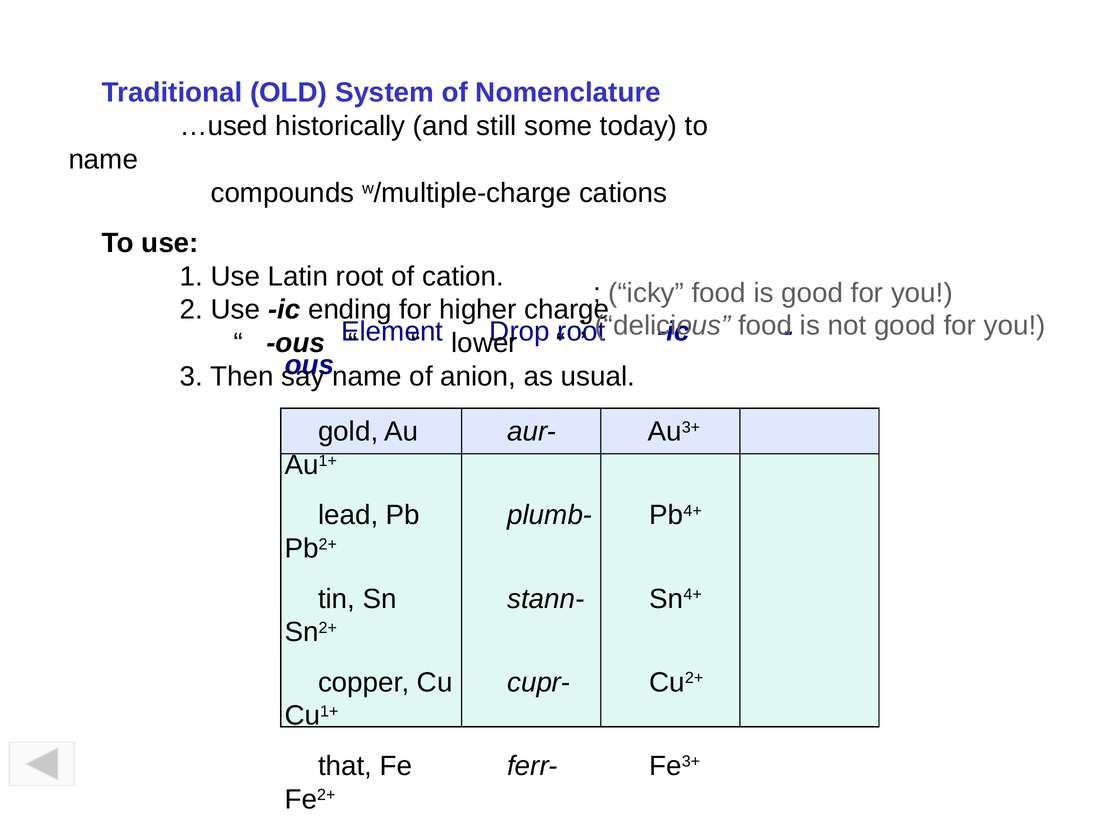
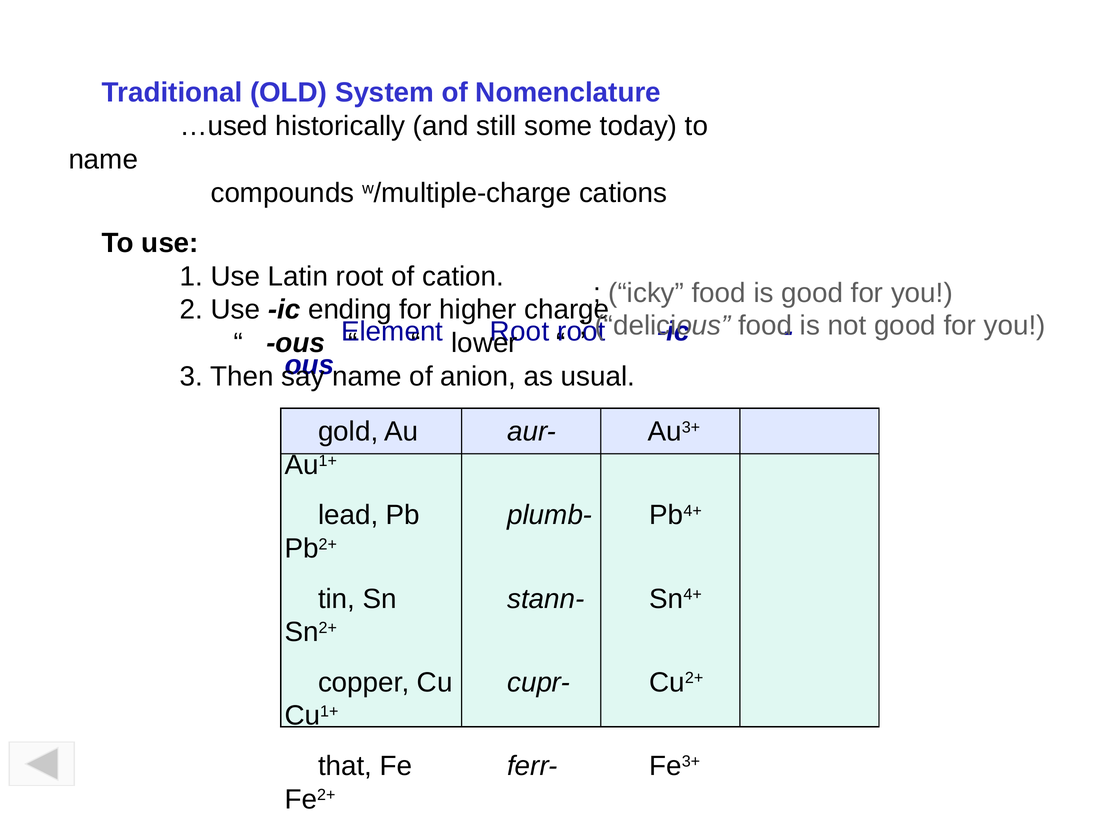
Drop at (520, 331): Drop -> Root
